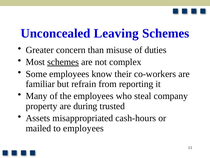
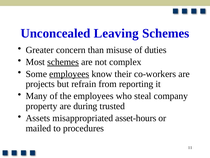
employees at (69, 74) underline: none -> present
familiar: familiar -> projects
cash-hours: cash-hours -> asset-hours
to employees: employees -> procedures
